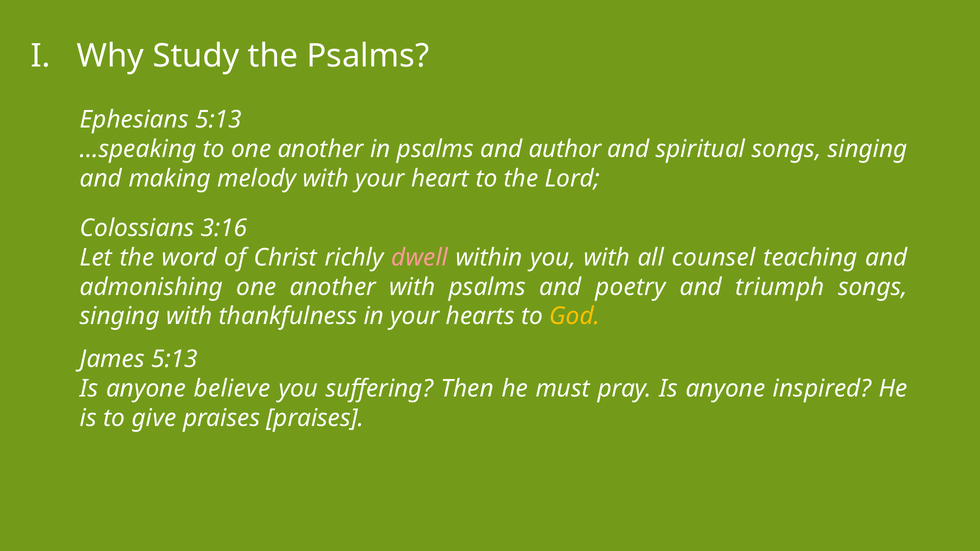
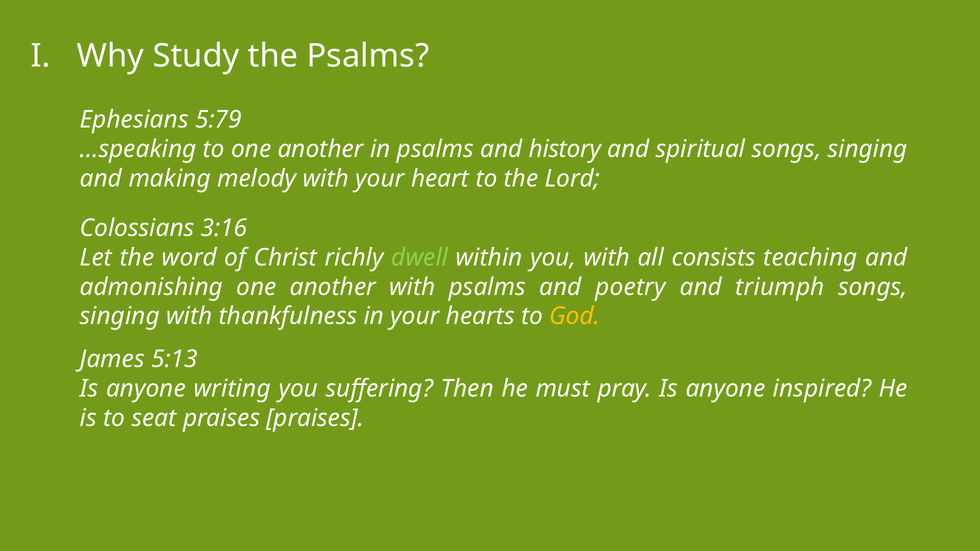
Ephesians 5:13: 5:13 -> 5:79
author: author -> history
dwell colour: pink -> light green
counsel: counsel -> consists
believe: believe -> writing
give: give -> seat
